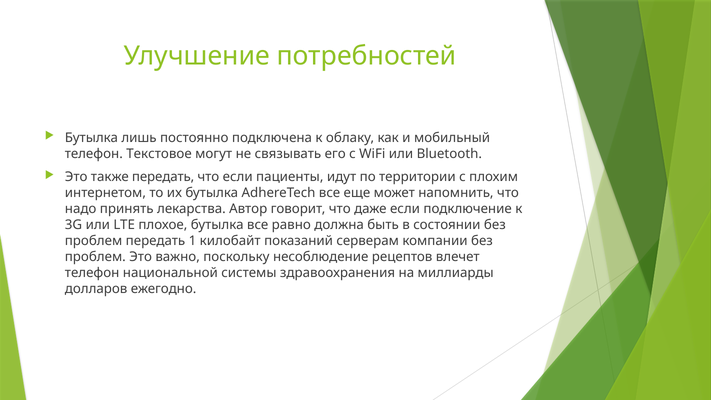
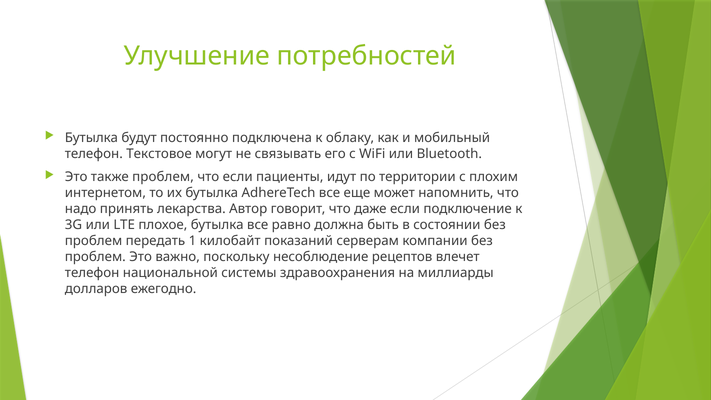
лишь: лишь -> будут
также передать: передать -> проблем
